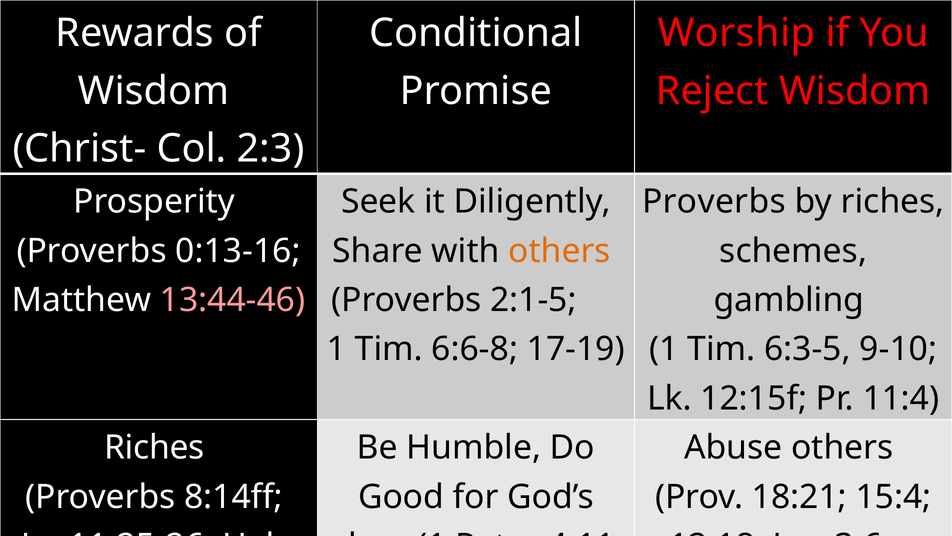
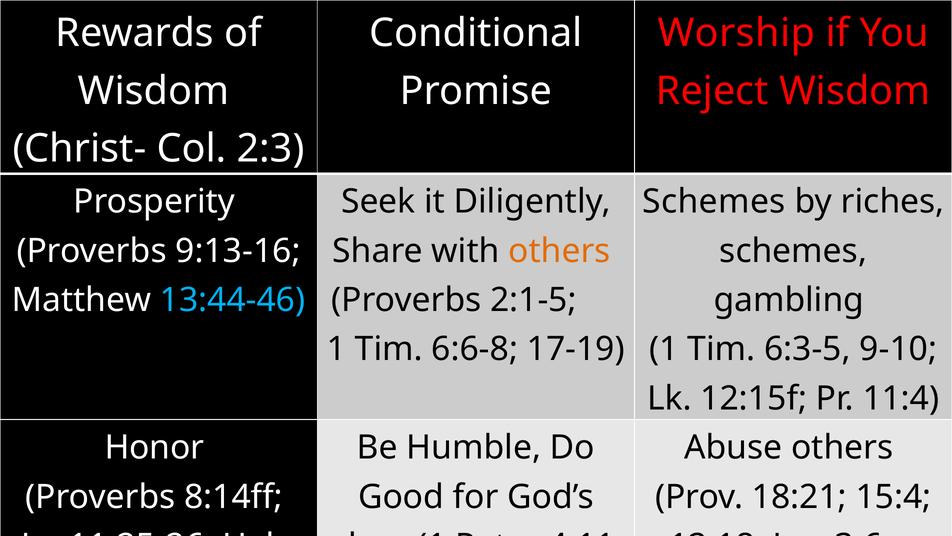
Proverbs at (714, 202): Proverbs -> Schemes
0:13-16: 0:13-16 -> 9:13-16
13:44-46 colour: pink -> light blue
Riches at (154, 447): Riches -> Honor
